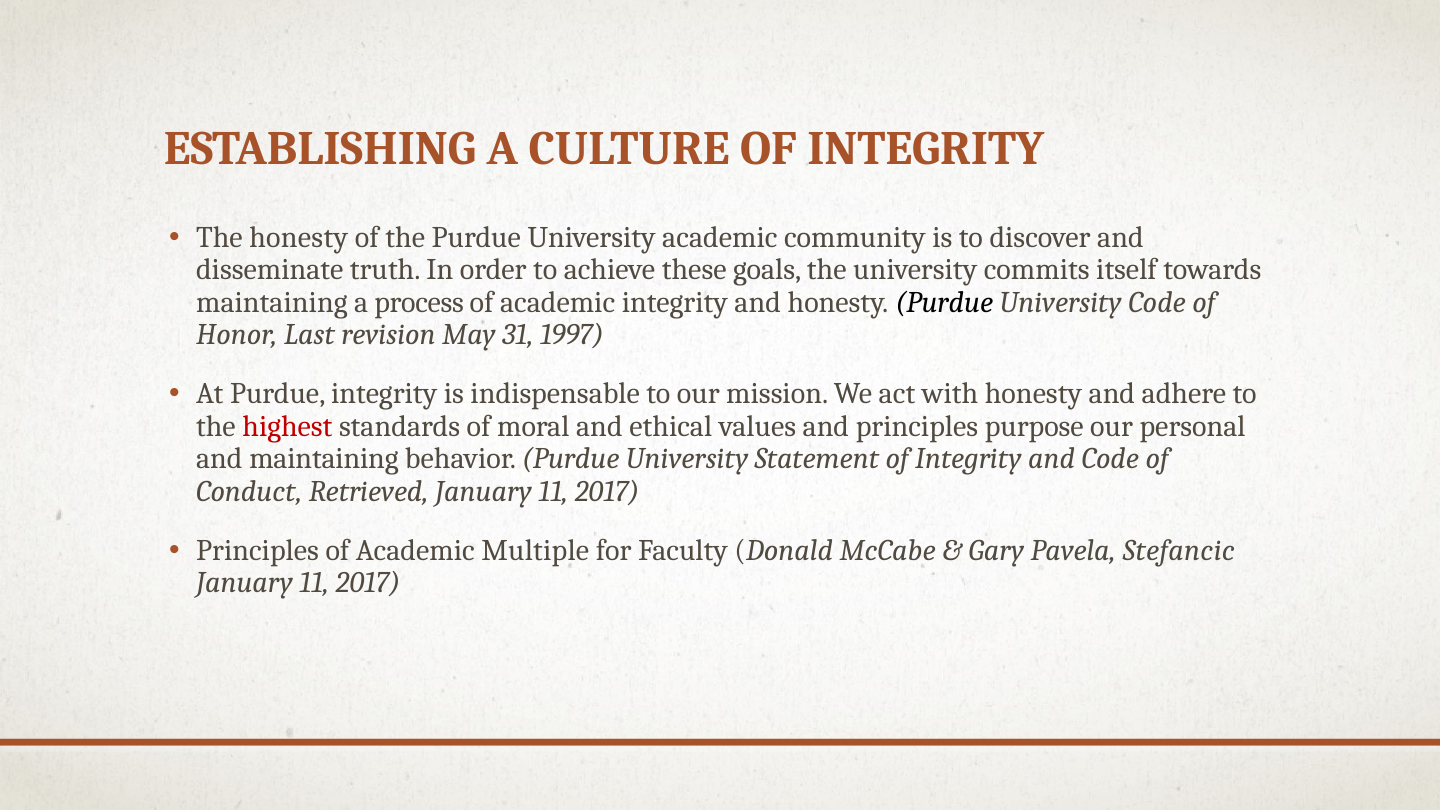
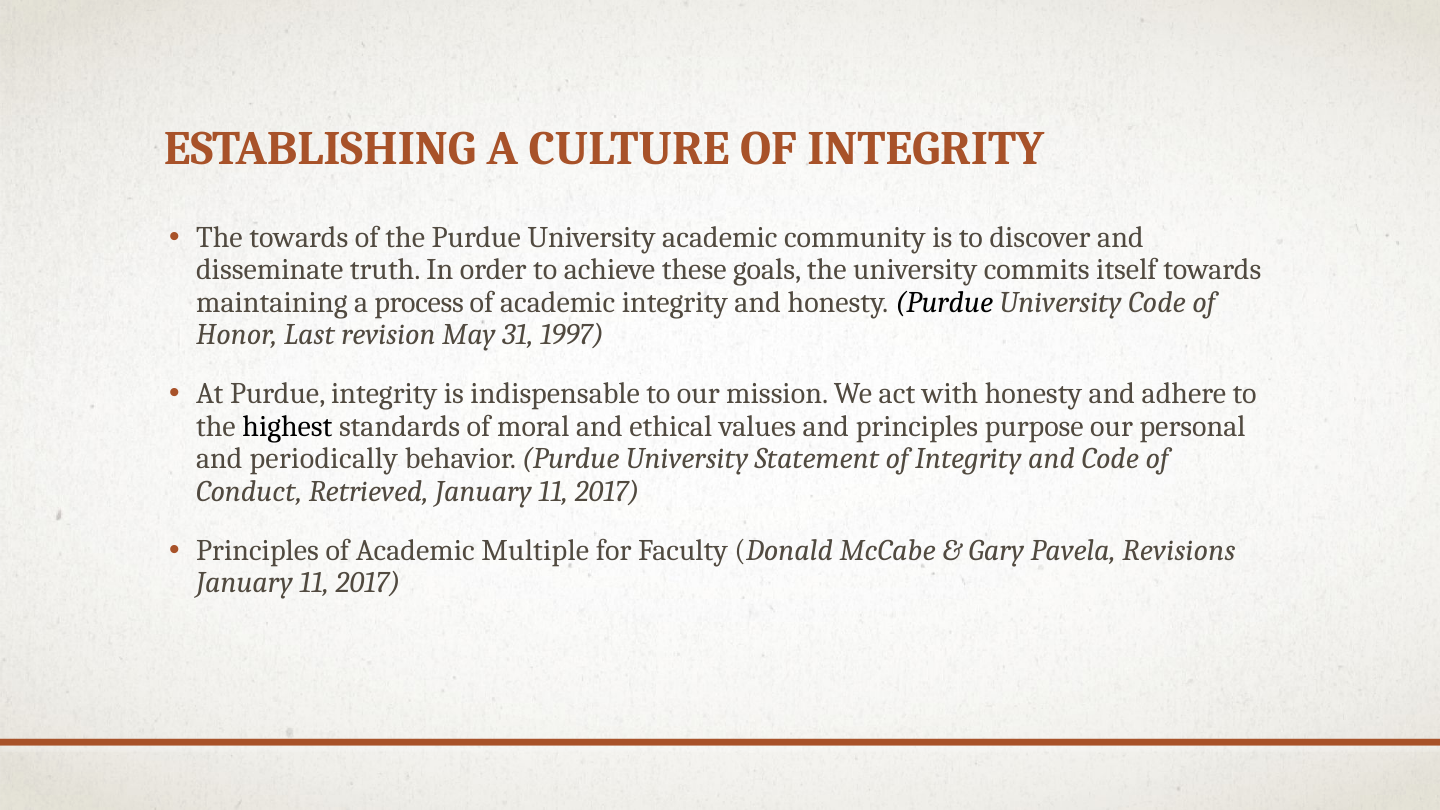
The honesty: honesty -> towards
highest colour: red -> black
and maintaining: maintaining -> periodically
Stefancic: Stefancic -> Revisions
